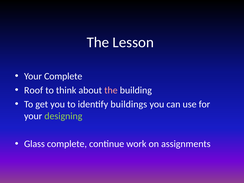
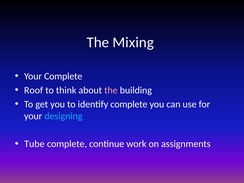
Lesson: Lesson -> Mixing
identify buildings: buildings -> complete
designing colour: light green -> light blue
Glass: Glass -> Tube
